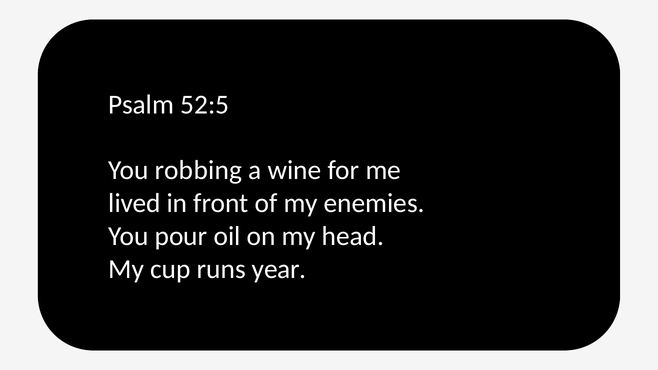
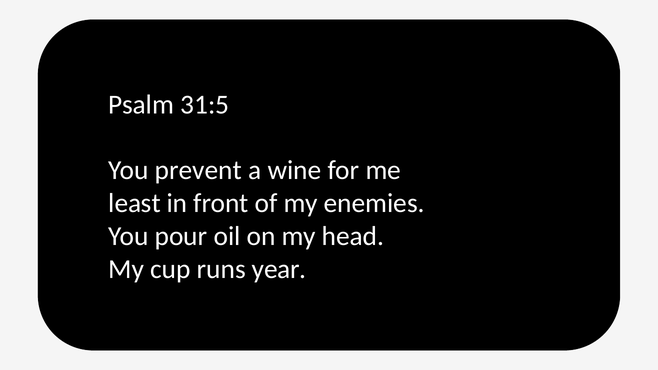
52:5: 52:5 -> 31:5
robbing: robbing -> prevent
lived: lived -> least
